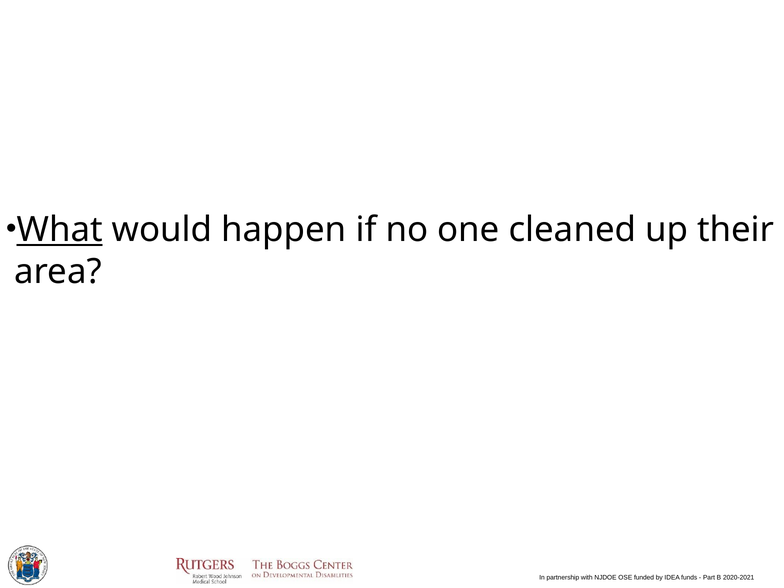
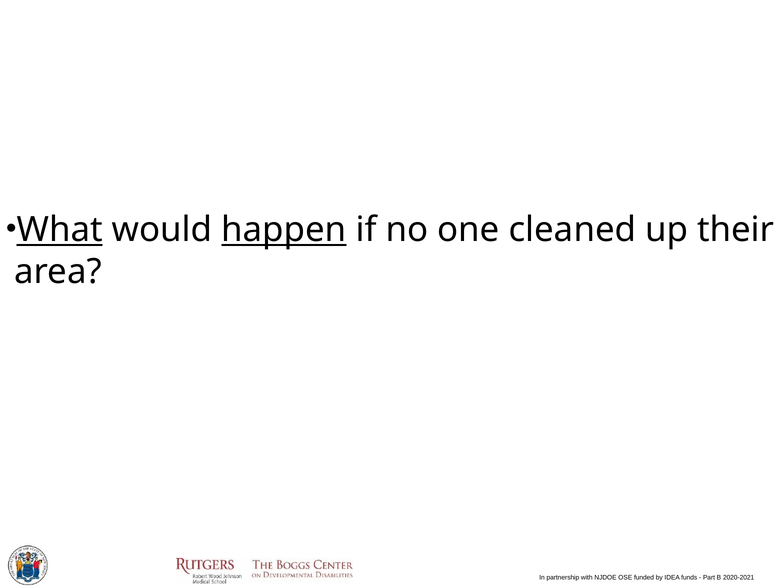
happen underline: none -> present
